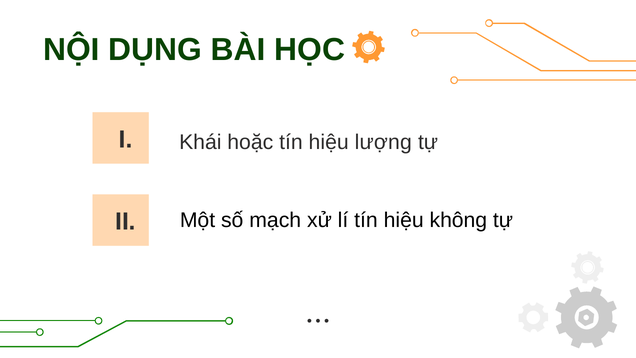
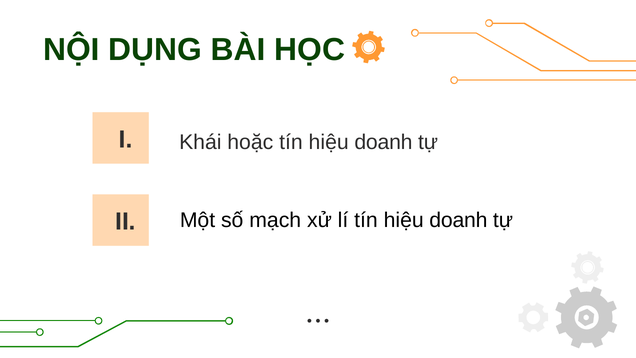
lượng at (383, 142): lượng -> doanh
lí tín hiệu không: không -> doanh
